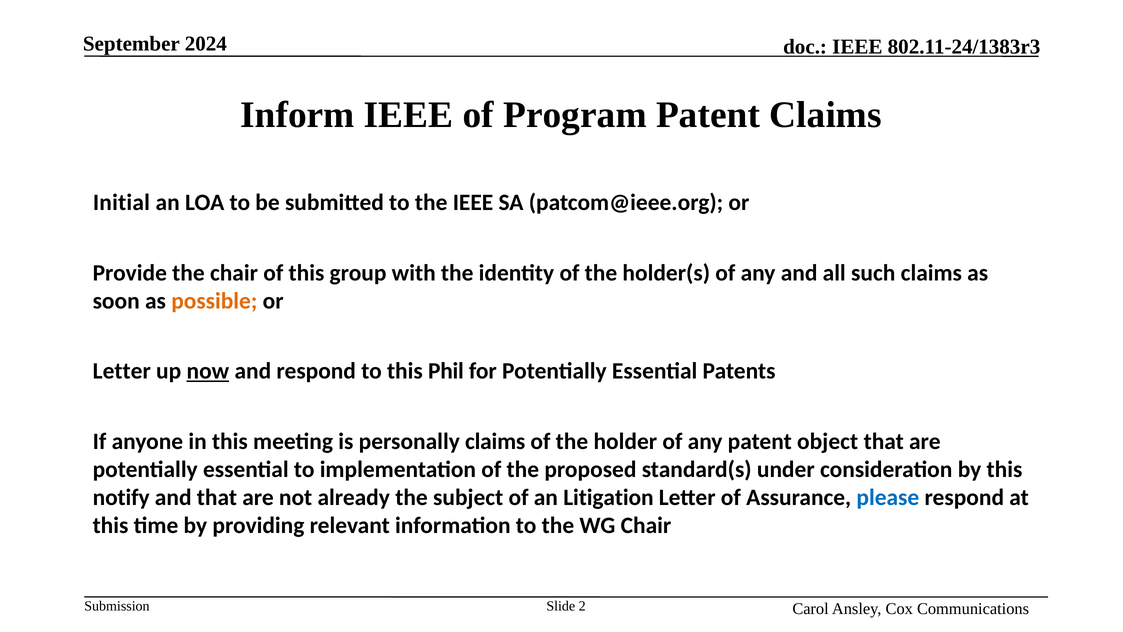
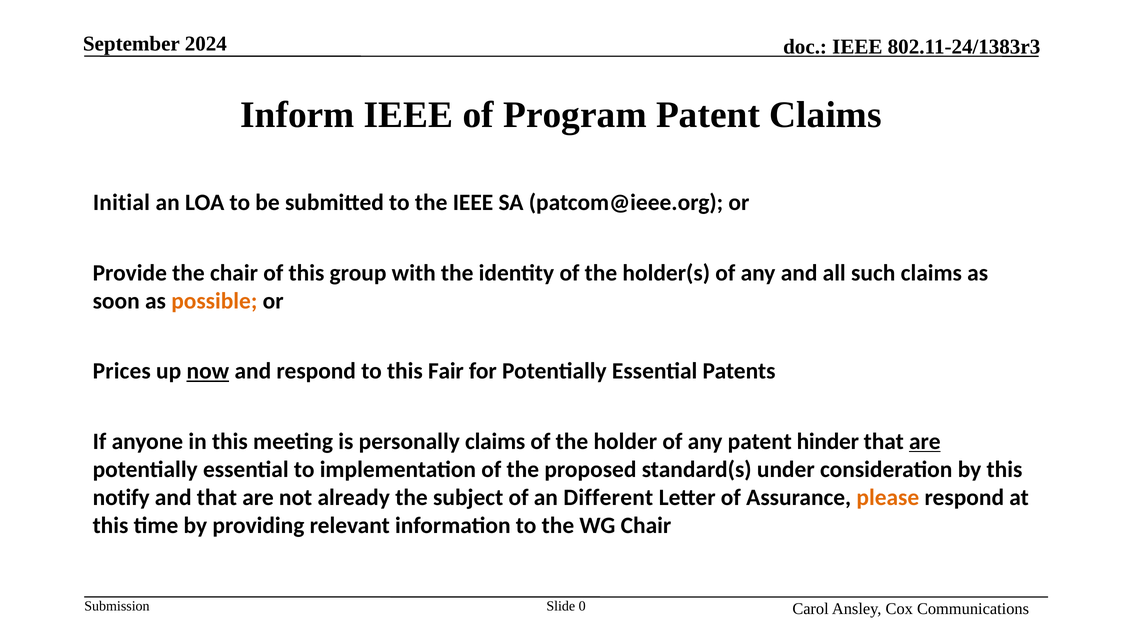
Letter at (122, 371): Letter -> Prices
Phil: Phil -> Fair
object: object -> hinder
are at (925, 441) underline: none -> present
Litigation: Litigation -> Different
please colour: blue -> orange
2: 2 -> 0
